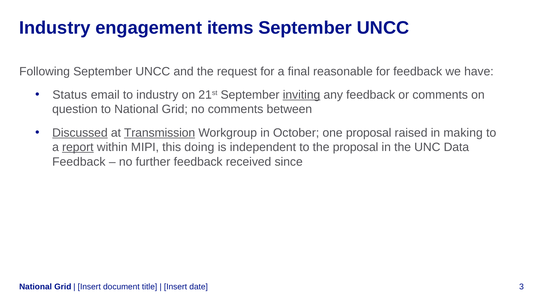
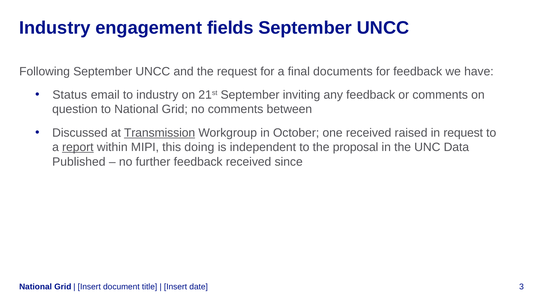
items: items -> fields
reasonable: reasonable -> documents
inviting underline: present -> none
Discussed underline: present -> none
one proposal: proposal -> received
in making: making -> request
Feedback at (79, 162): Feedback -> Published
